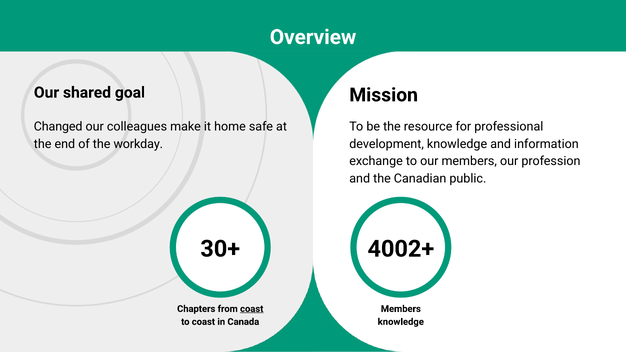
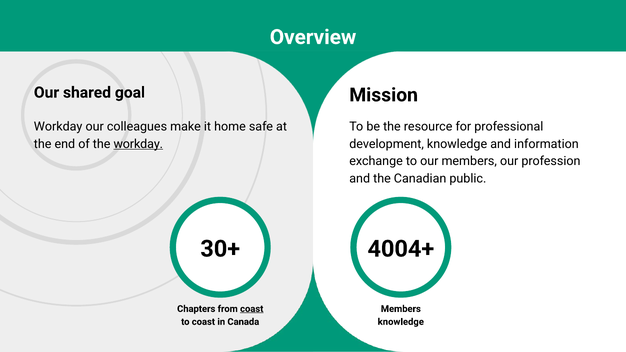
Changed at (58, 127): Changed -> Workday
workday at (138, 144) underline: none -> present
4002+: 4002+ -> 4004+
